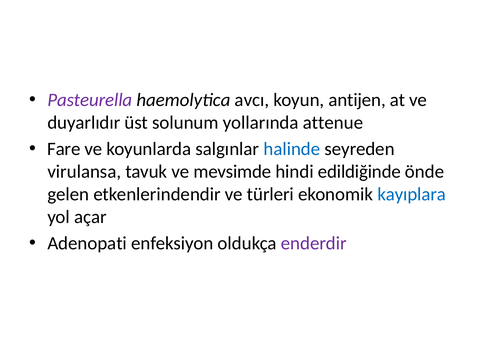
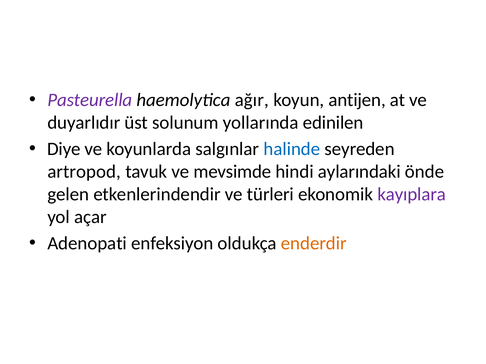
avcı: avcı -> ağır
attenue: attenue -> edinilen
Fare: Fare -> Diye
virulansa: virulansa -> artropod
edildiğinde: edildiğinde -> aylarındaki
kayıplara colour: blue -> purple
enderdir colour: purple -> orange
